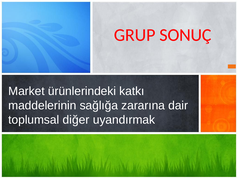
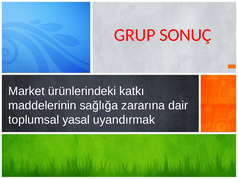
diğer: diğer -> yasal
